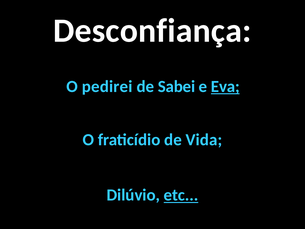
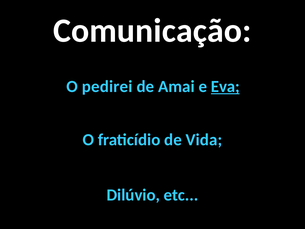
Desconfiança: Desconfiança -> Comunicação
Sabei: Sabei -> Amai
etc underline: present -> none
